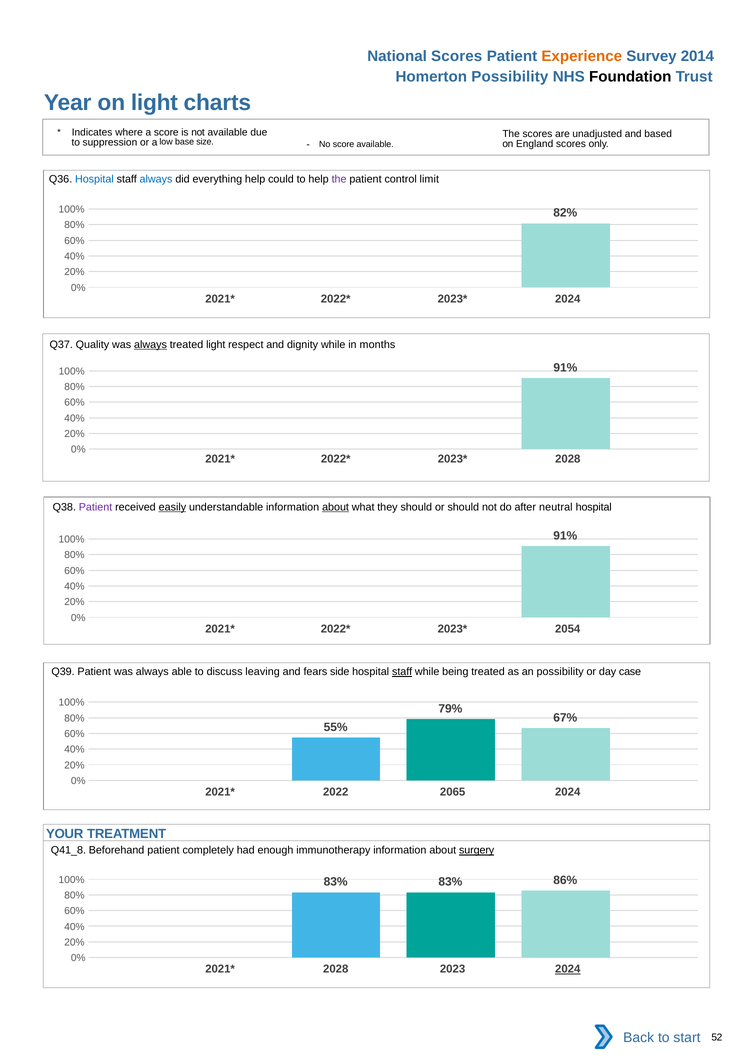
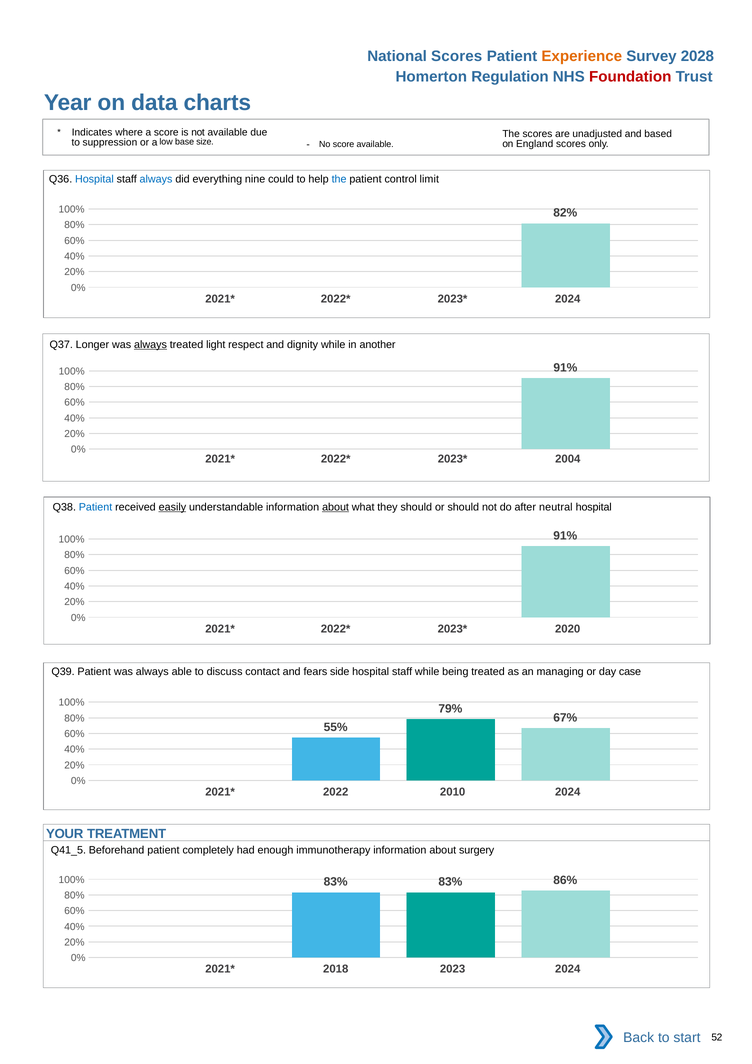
2014: 2014 -> 2028
Homerton Possibility: Possibility -> Regulation
Foundation colour: black -> red
on light: light -> data
everything help: help -> nine
the at (339, 179) colour: purple -> blue
Quality: Quality -> Longer
months: months -> another
2028 at (568, 459): 2028 -> 2004
Patient at (96, 507) colour: purple -> blue
2054: 2054 -> 2020
leaving: leaving -> contact
staff at (402, 672) underline: present -> none
an possibility: possibility -> managing
2065: 2065 -> 2010
Q41_8: Q41_8 -> Q41_5
surgery underline: present -> none
2028 at (336, 969): 2028 -> 2018
2024 at (568, 969) underline: present -> none
